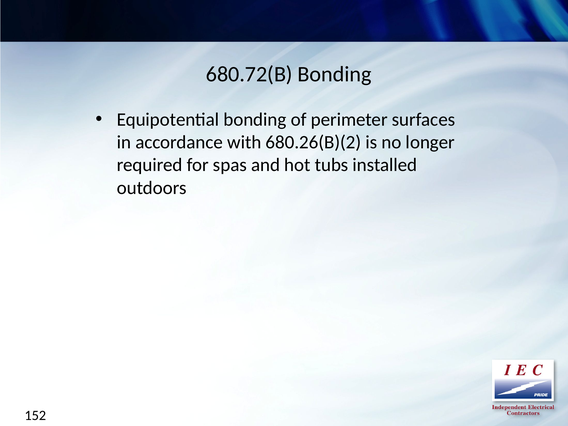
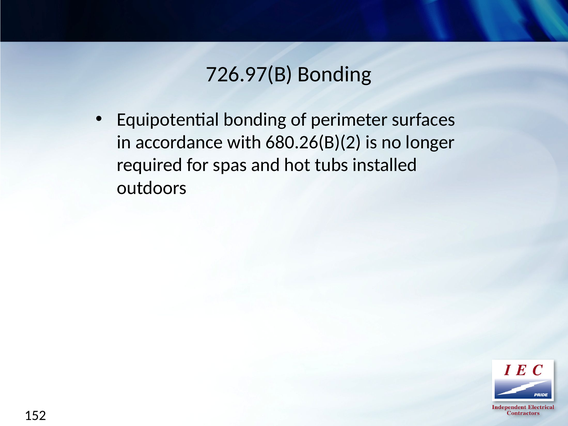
680.72(B: 680.72(B -> 726.97(B
